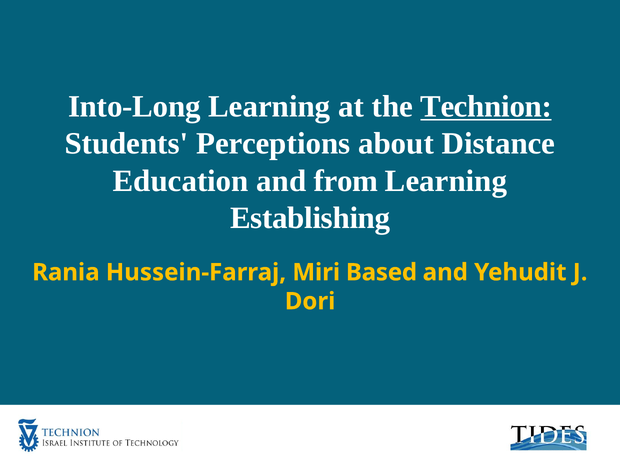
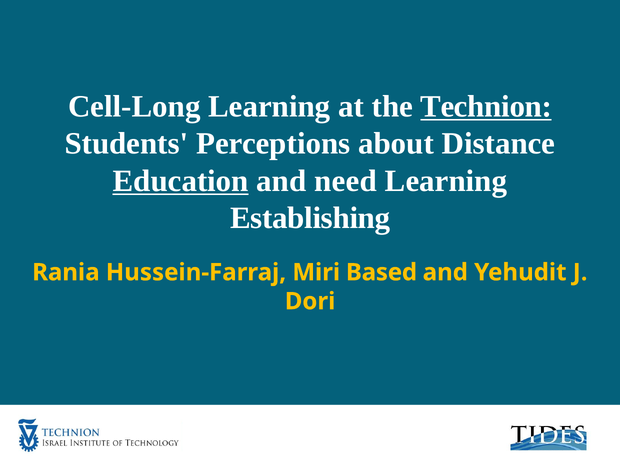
Into-Long: Into-Long -> Cell-Long
Education underline: none -> present
from: from -> need
